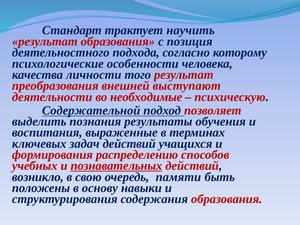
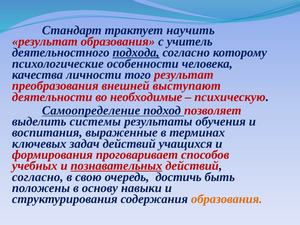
позиция: позиция -> учитель
подхода underline: none -> present
Содержательной: Содержательной -> Самоопределение
познания: познания -> системы
распределению: распределению -> проговаривает
возникло at (38, 177): возникло -> согласно
памяти: памяти -> достичь
образования at (227, 199) colour: red -> orange
